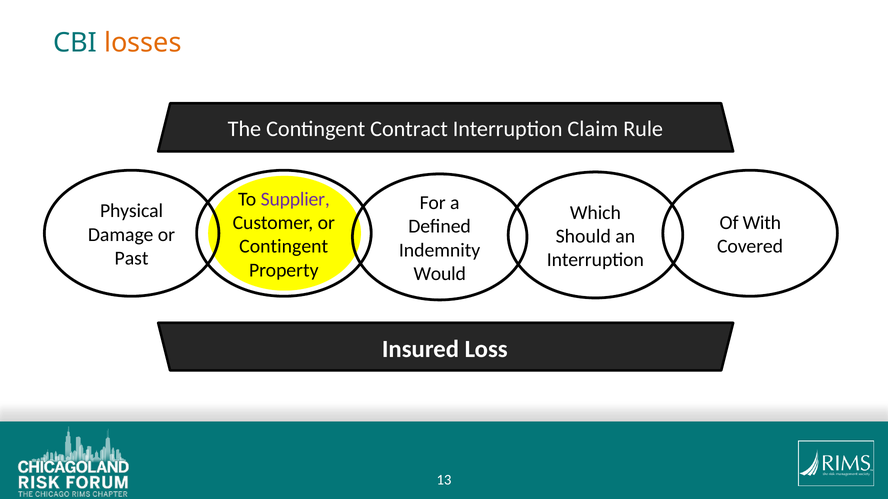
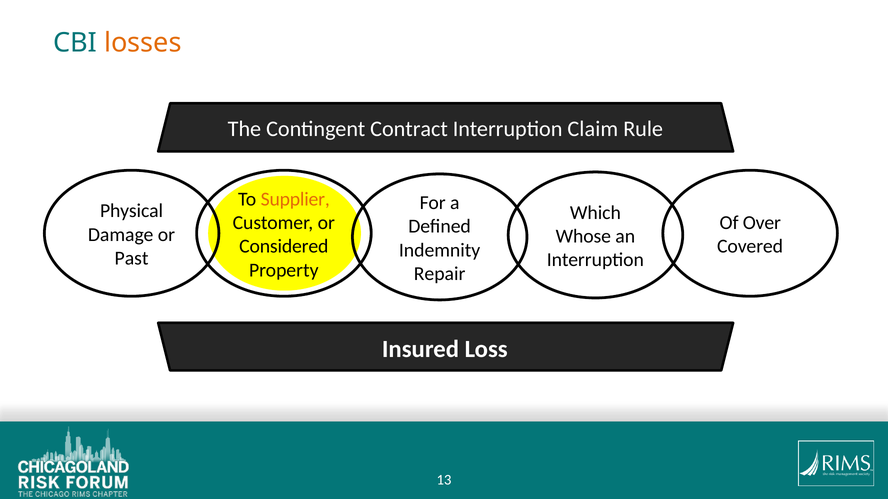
Supplier colour: purple -> orange
With: With -> Over
Should: Should -> Whose
Contingent at (284, 247): Contingent -> Considered
Would: Would -> Repair
